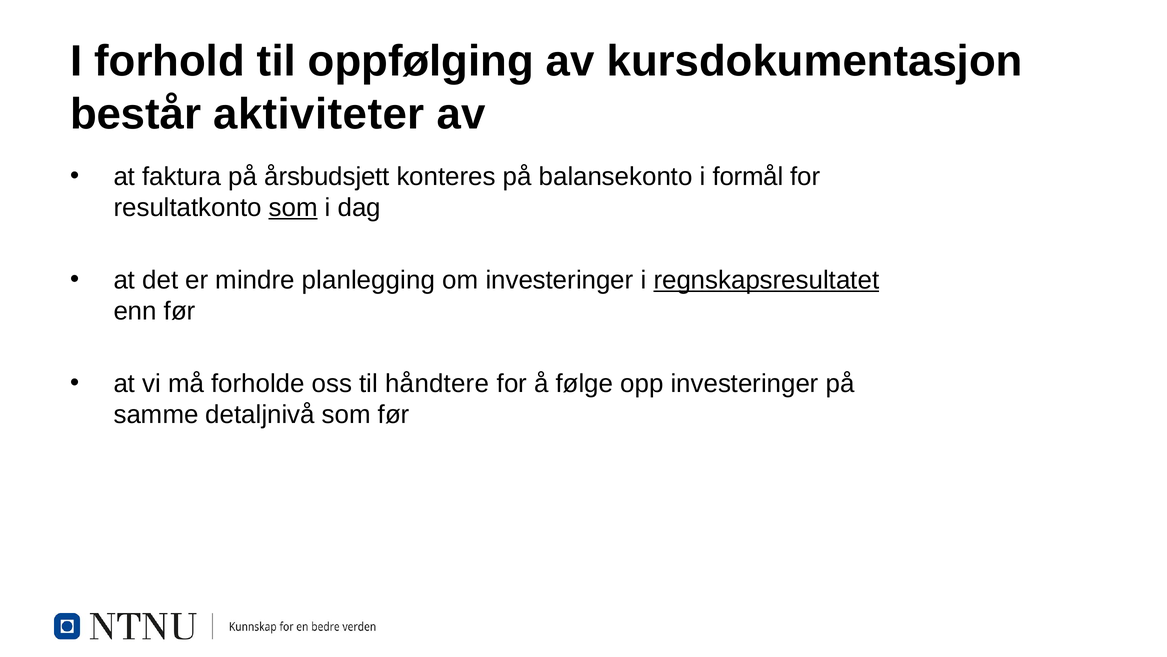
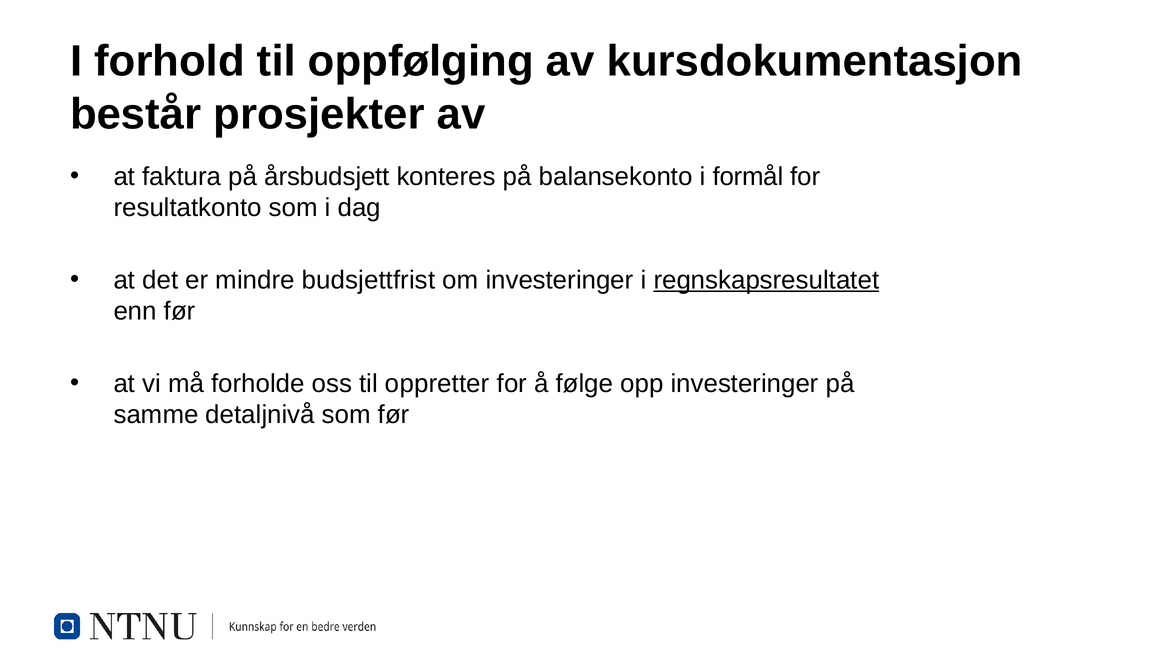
aktiviteter: aktiviteter -> prosjekter
som at (293, 207) underline: present -> none
planlegging: planlegging -> budsjettfrist
håndtere: håndtere -> oppretter
